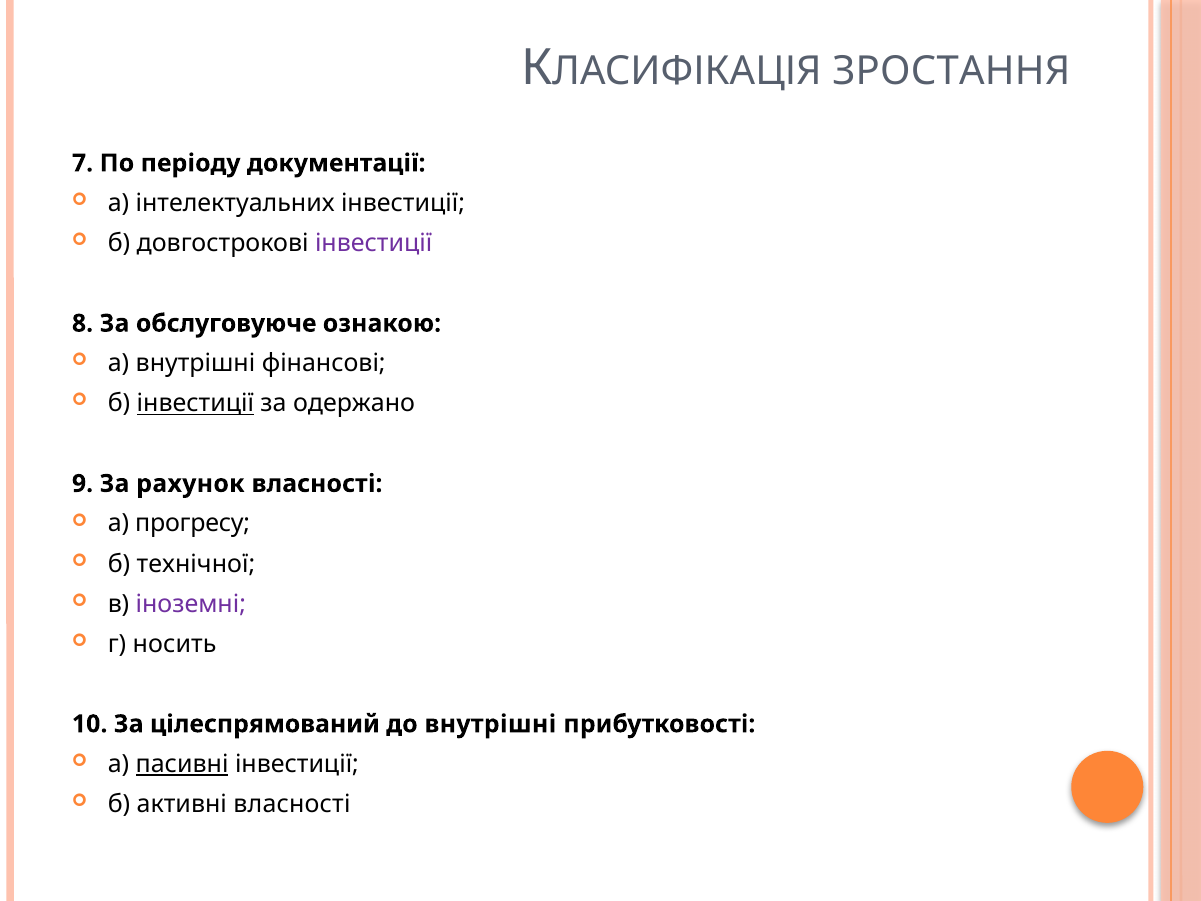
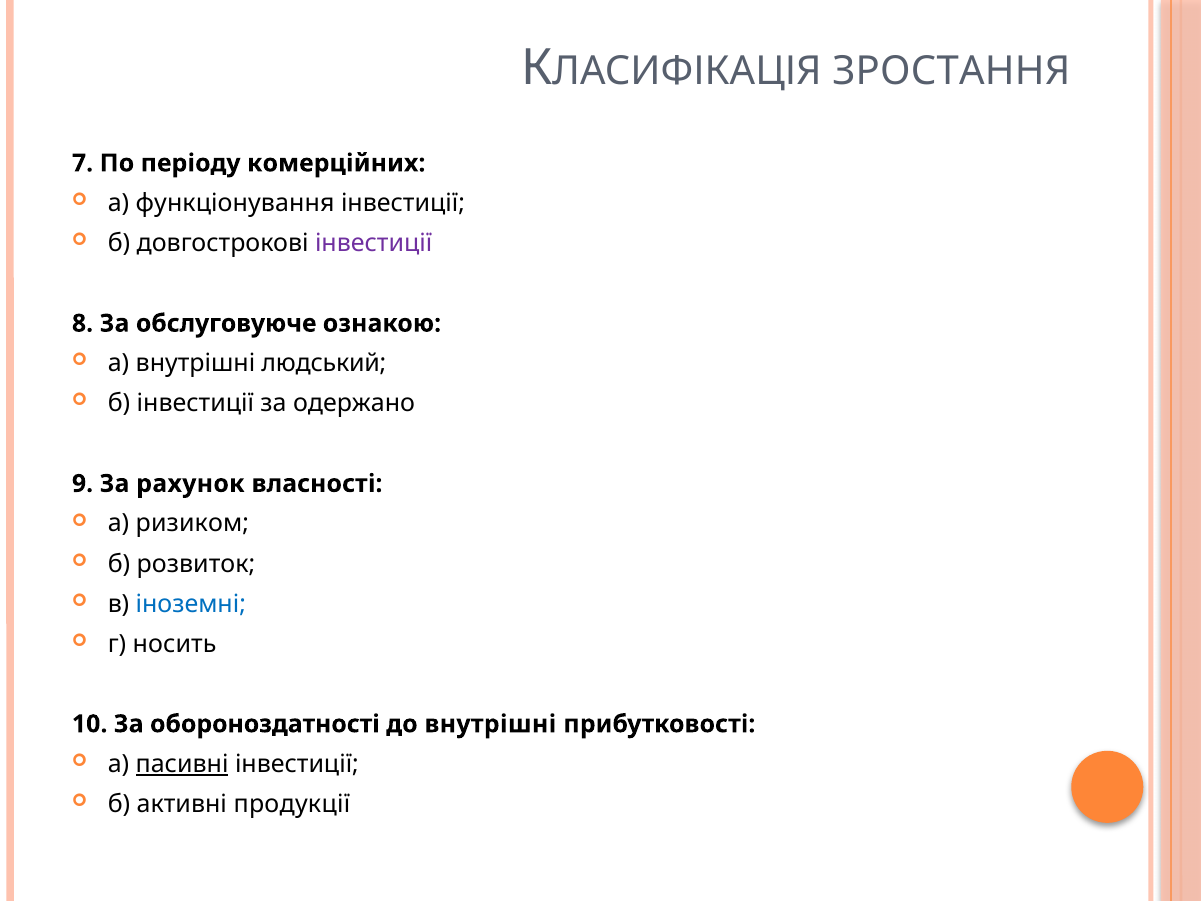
документації: документації -> комерційних
інтелектуальних: інтелектуальних -> функціонування
фінансові: фінансові -> людський
інвестиції at (195, 403) underline: present -> none
прогресу: прогресу -> ризиком
технічної: технічної -> розвиток
іноземні colour: purple -> blue
цілеспрямований: цілеспрямований -> обороноздатності
активні власності: власності -> продукції
